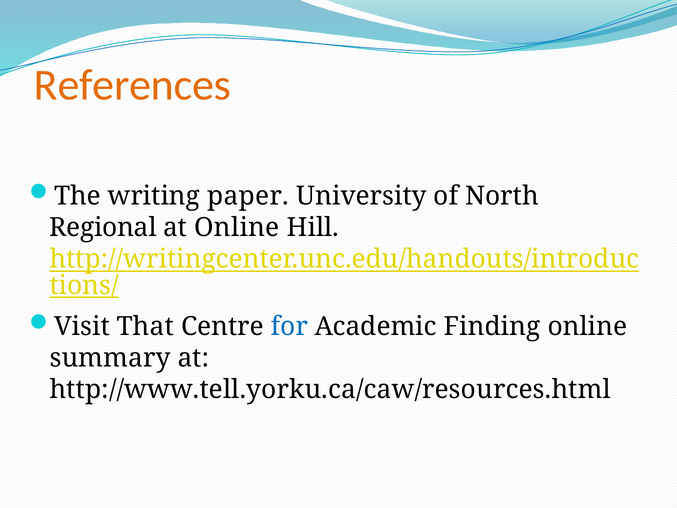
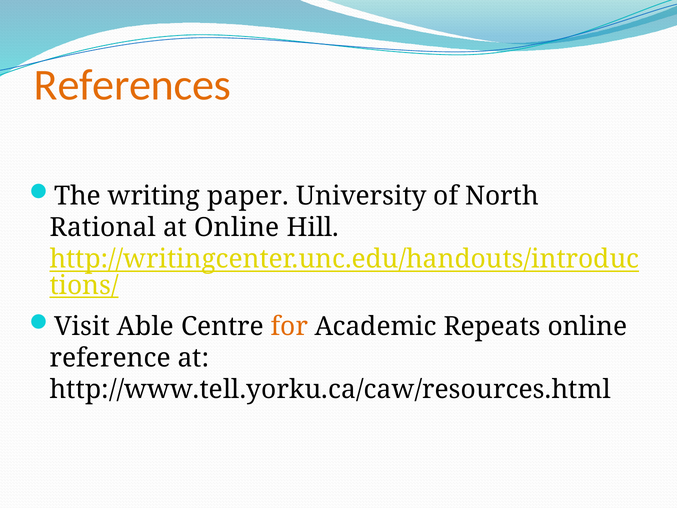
Regional: Regional -> Rational
That: That -> Able
for colour: blue -> orange
Finding: Finding -> Repeats
summary: summary -> reference
